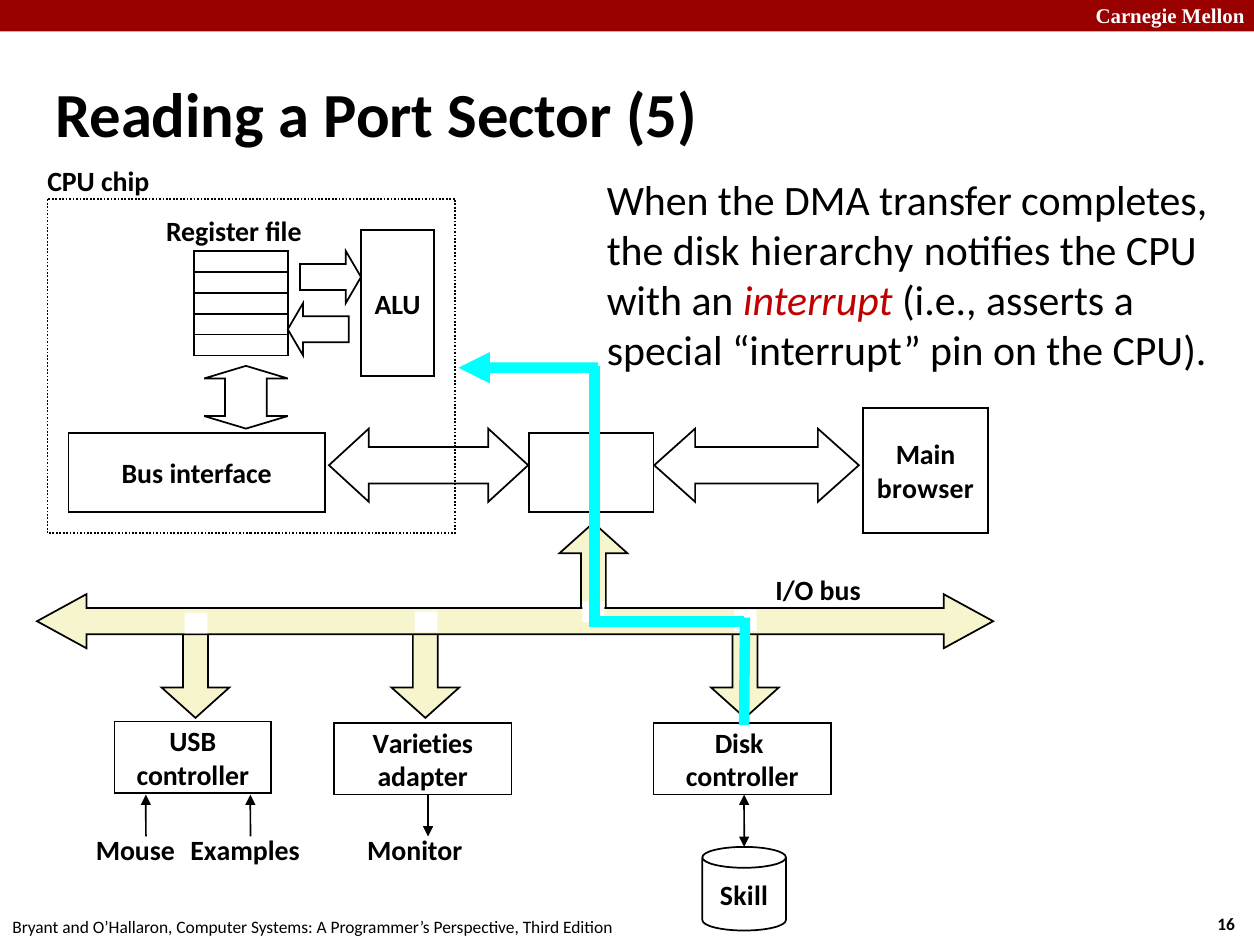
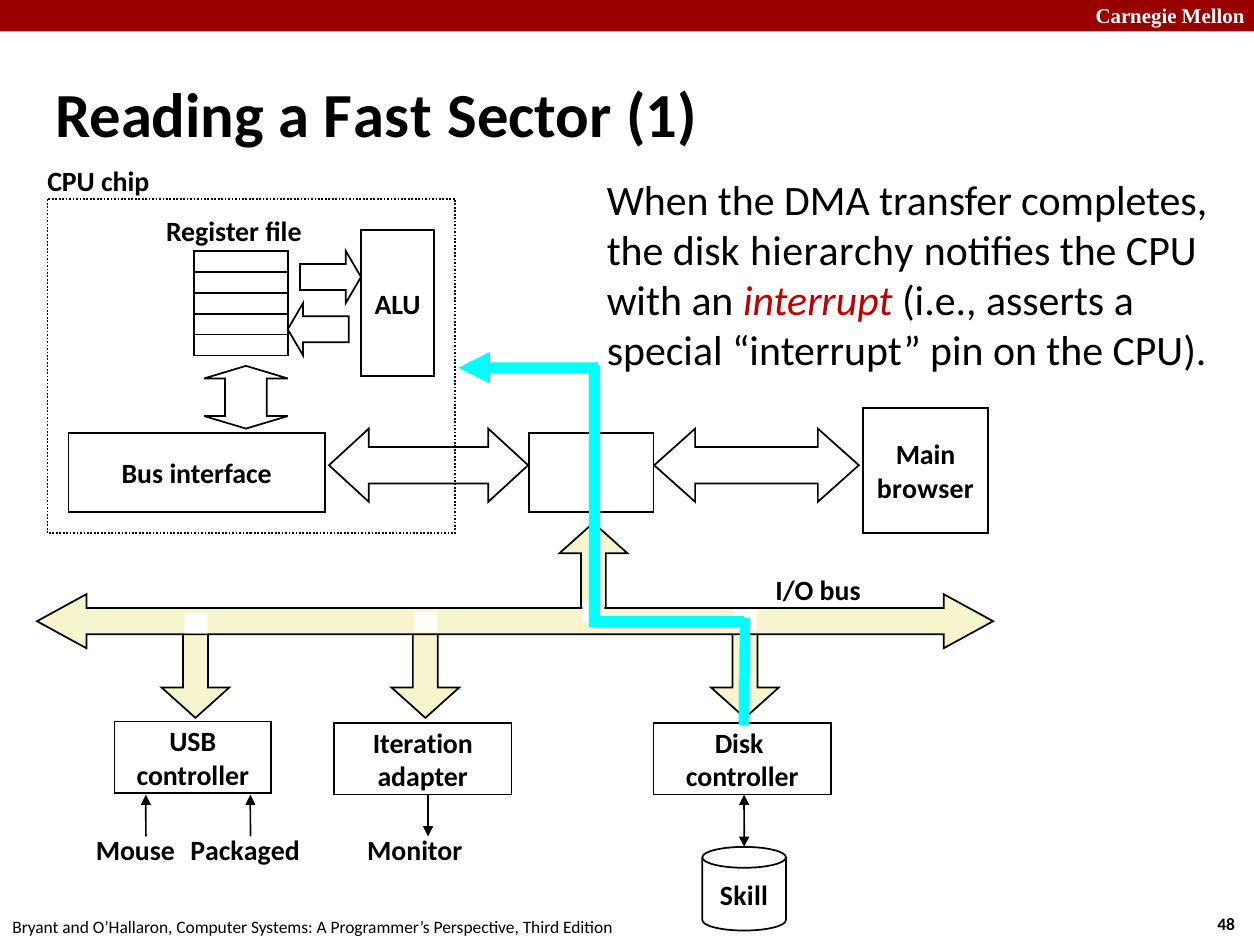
Port: Port -> Fast
5: 5 -> 1
Varieties: Varieties -> Iteration
Examples: Examples -> Packaged
16: 16 -> 48
